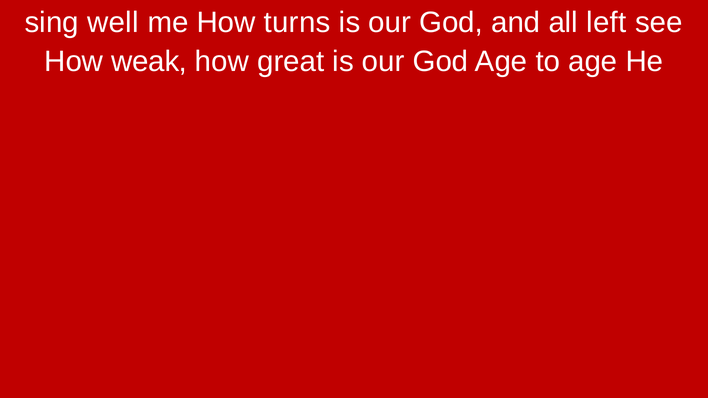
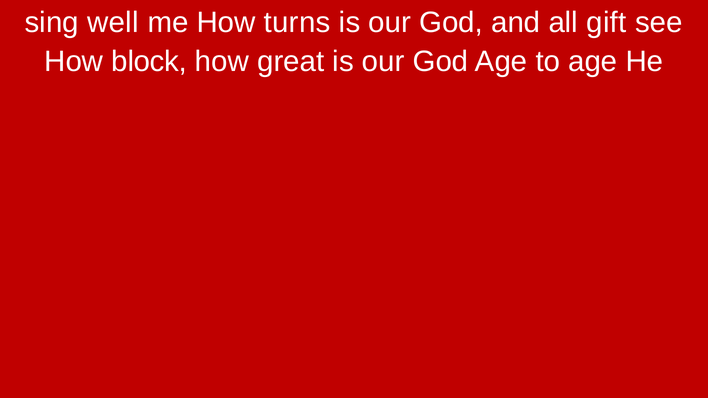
left: left -> gift
weak: weak -> block
